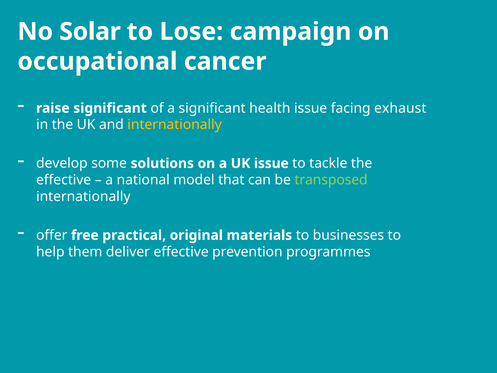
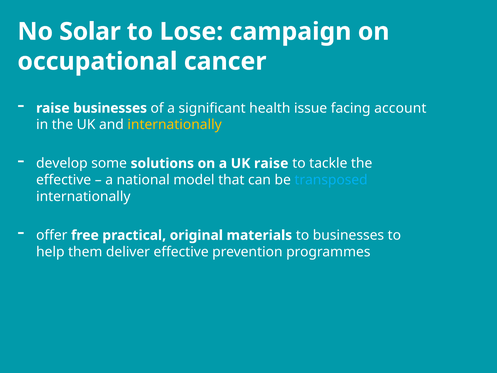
raise significant: significant -> businesses
exhaust: exhaust -> account
UK issue: issue -> raise
transposed colour: light green -> light blue
